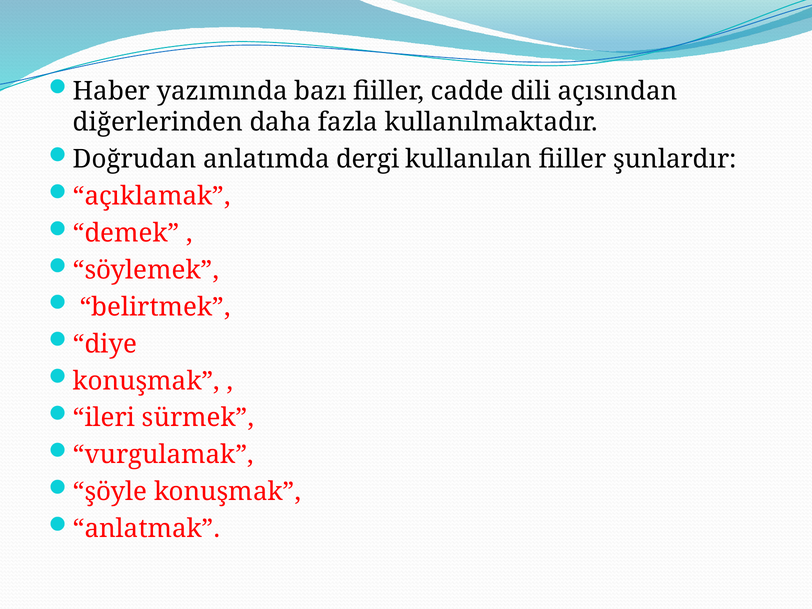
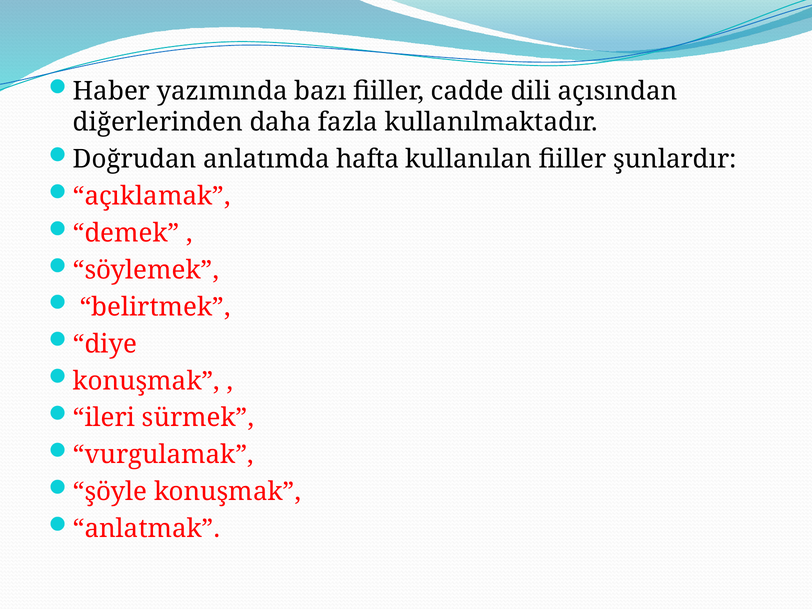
dergi: dergi -> hafta
